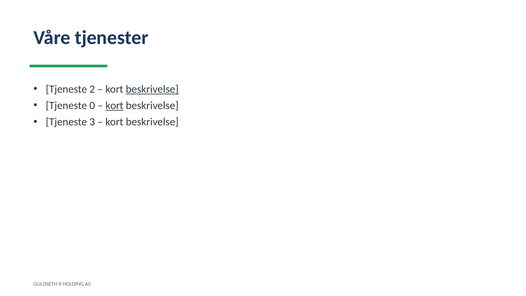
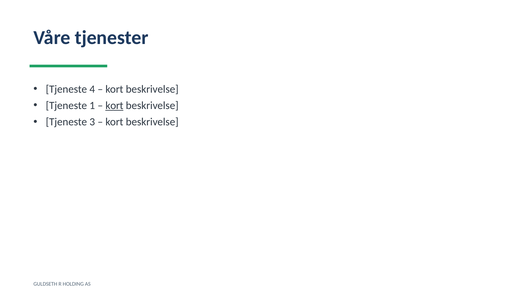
2: 2 -> 4
beskrivelse at (152, 89) underline: present -> none
0: 0 -> 1
